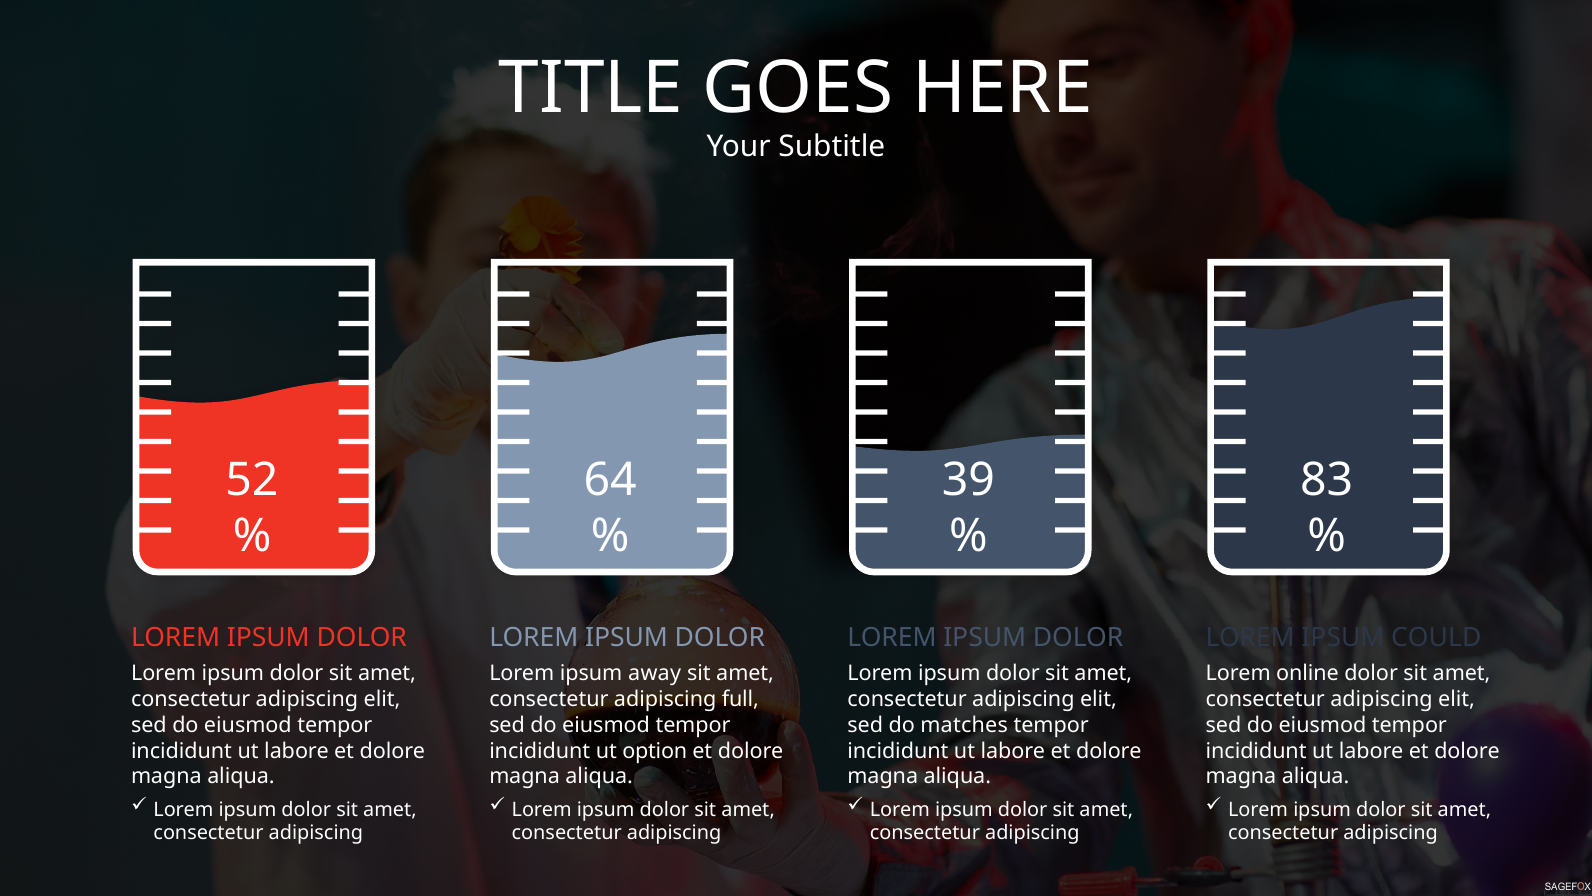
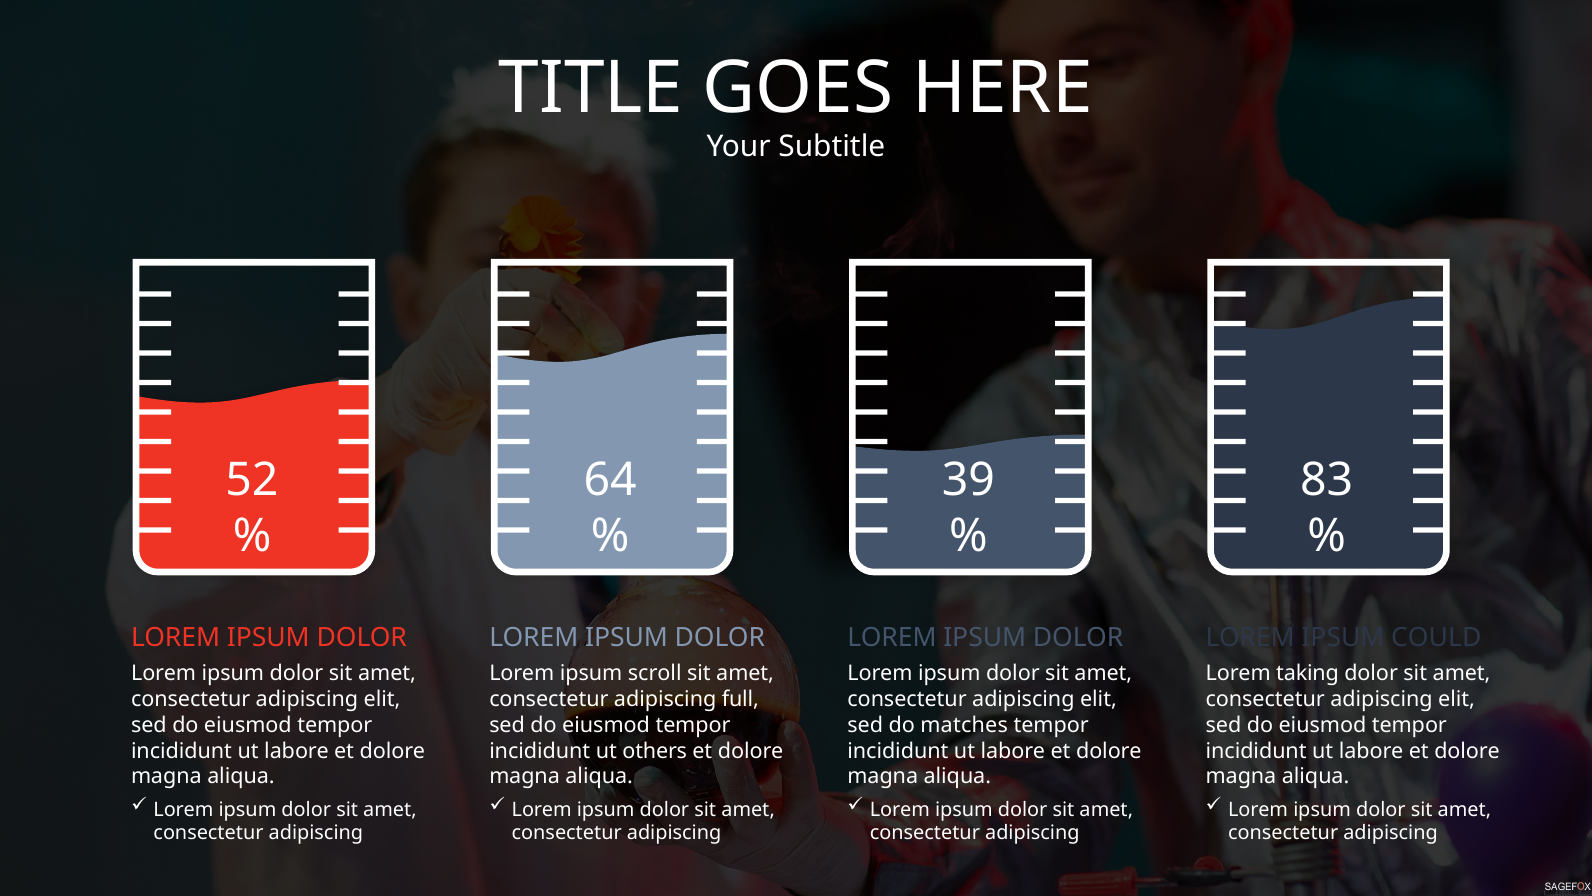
away: away -> scroll
online: online -> taking
option: option -> others
